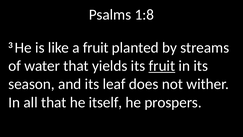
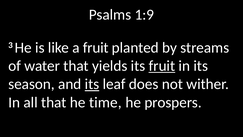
1:8: 1:8 -> 1:9
its at (92, 84) underline: none -> present
itself: itself -> time
